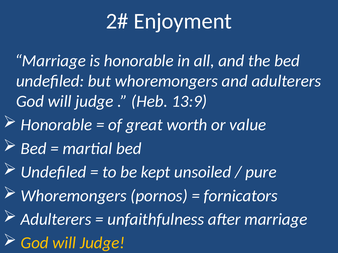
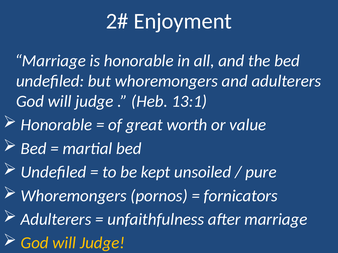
13:9: 13:9 -> 13:1
